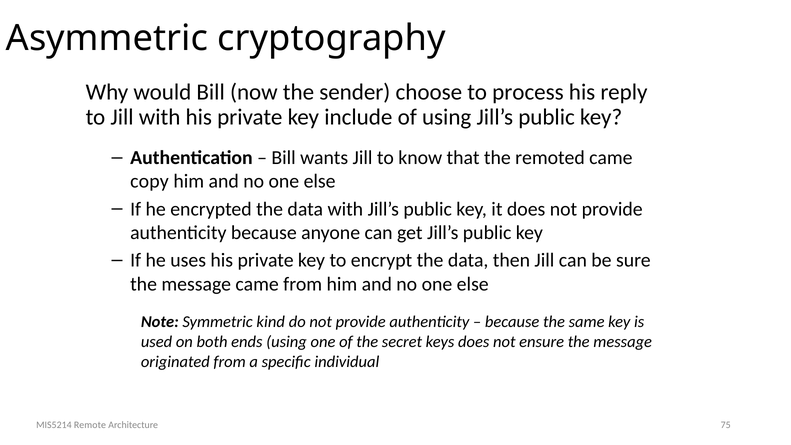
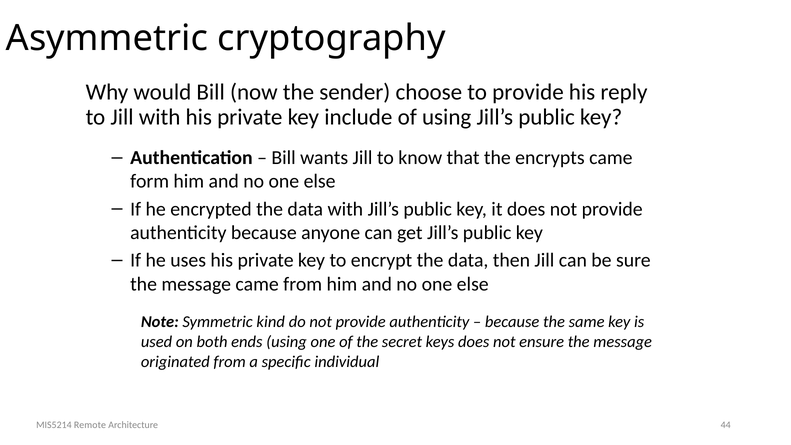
to process: process -> provide
remoted: remoted -> encrypts
copy: copy -> form
75: 75 -> 44
